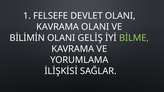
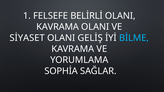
DEVLET: DEVLET -> BELİRLİ
BİLİMİN: BİLİMİN -> SİYASET
BİLME colour: light green -> light blue
İLİŞKİSİ: İLİŞKİSİ -> SOPHİA
